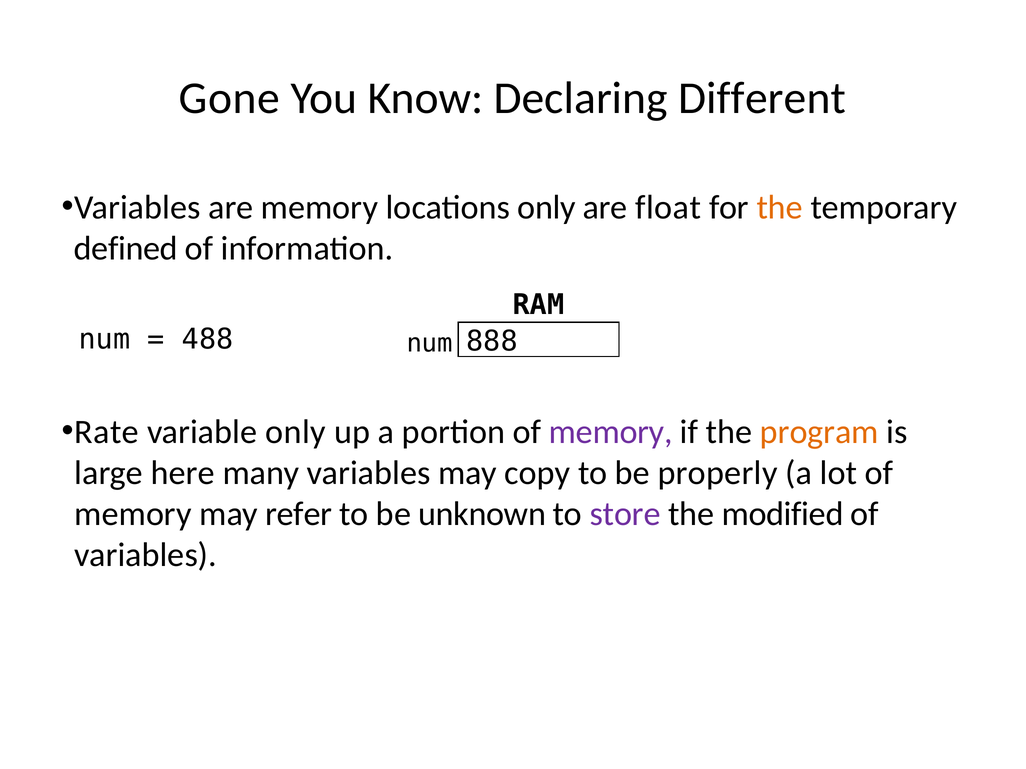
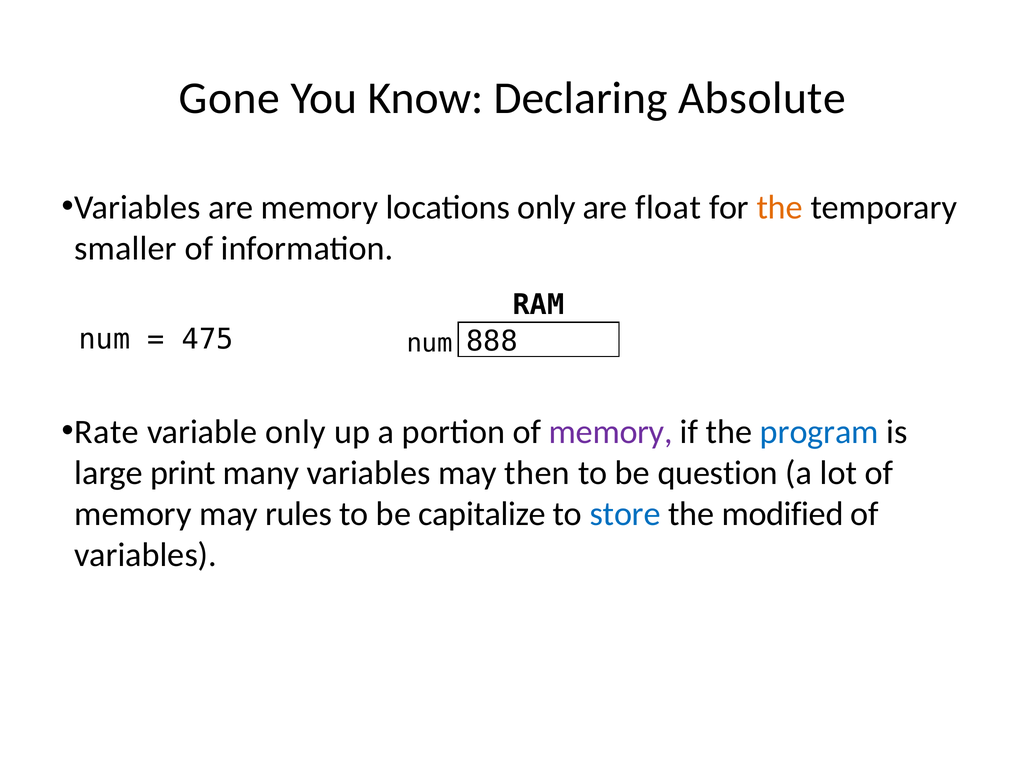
Different: Different -> Absolute
defined: defined -> smaller
488: 488 -> 475
program colour: orange -> blue
here: here -> print
copy: copy -> then
properly: properly -> question
refer: refer -> rules
unknown: unknown -> capitalize
store colour: purple -> blue
